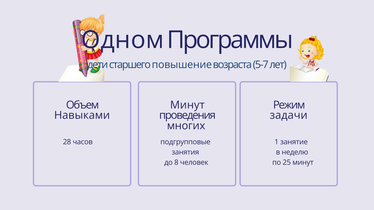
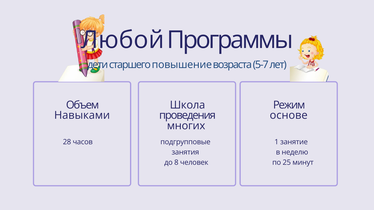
Одном: Одном -> Любой
Минут at (187, 105): Минут -> Школа
задачи: задачи -> основе
